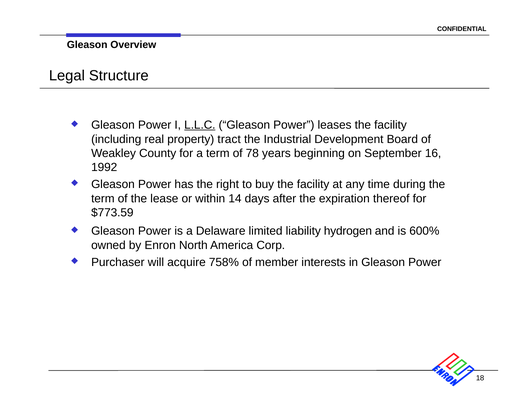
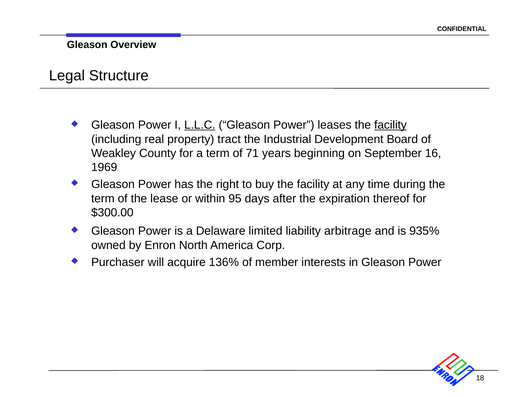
facility at (391, 125) underline: none -> present
78: 78 -> 71
1992: 1992 -> 1969
14: 14 -> 95
$773.59: $773.59 -> $300.00
hydrogen: hydrogen -> arbitrage
600%: 600% -> 935%
758%: 758% -> 136%
